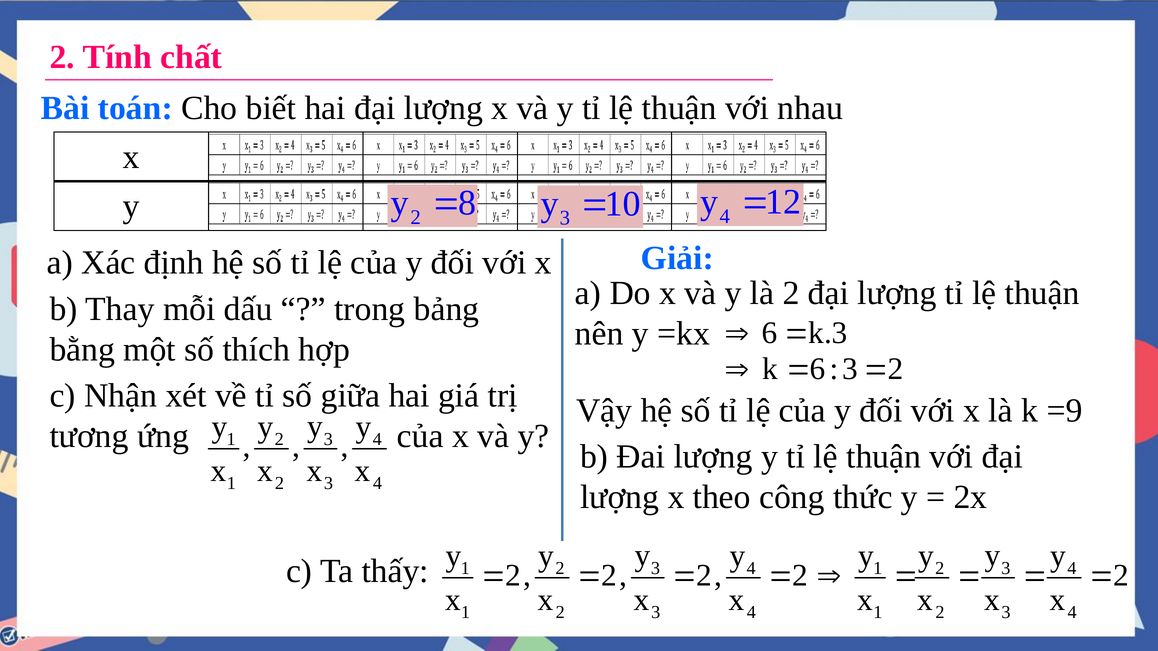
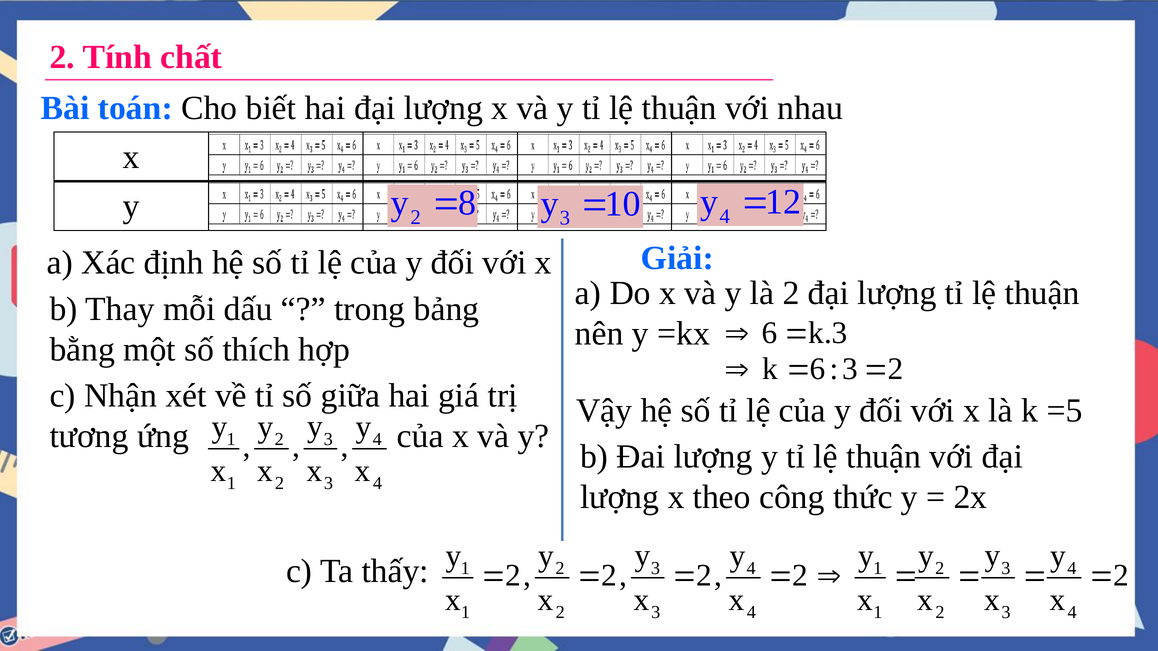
=9: =9 -> =5
